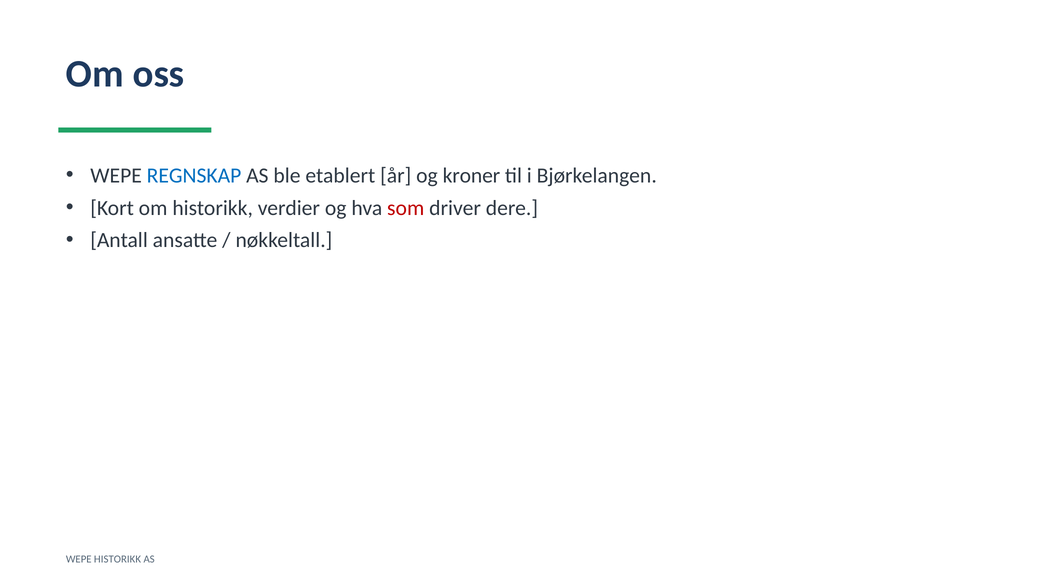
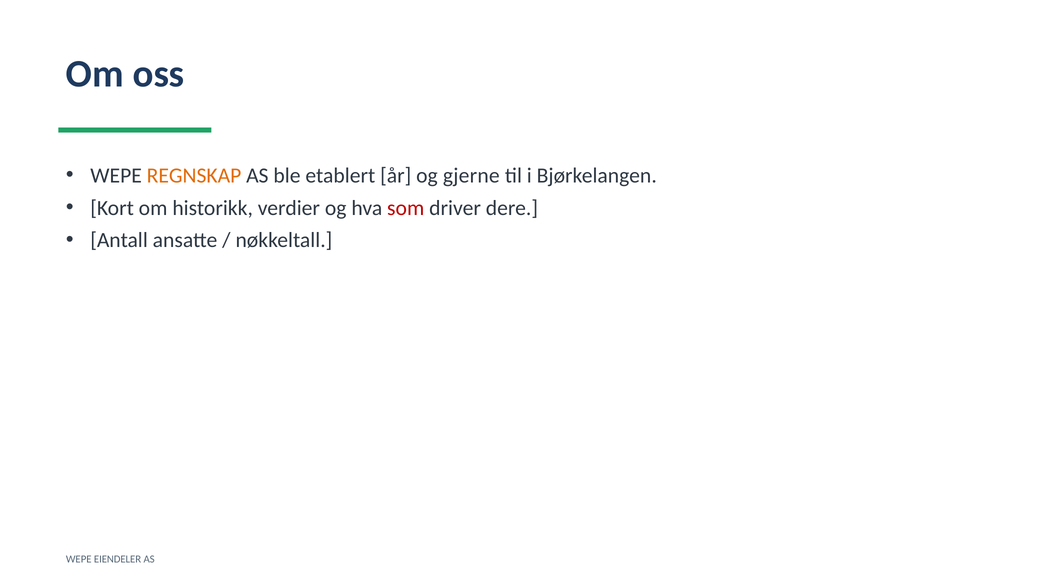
REGNSKAP colour: blue -> orange
kroner: kroner -> gjerne
WEPE HISTORIKK: HISTORIKK -> EIENDELER
